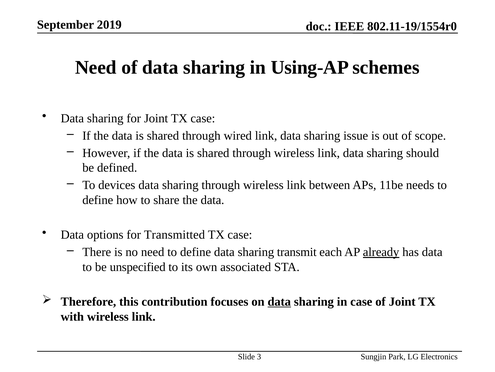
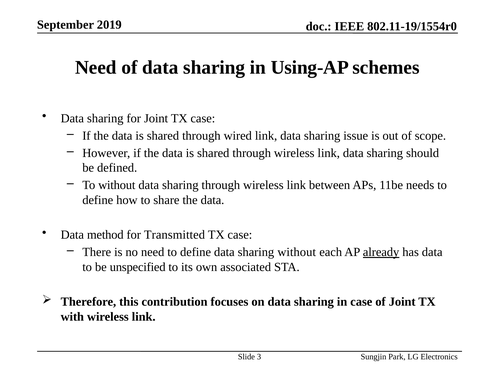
To devices: devices -> without
options: options -> method
sharing transmit: transmit -> without
data at (279, 301) underline: present -> none
